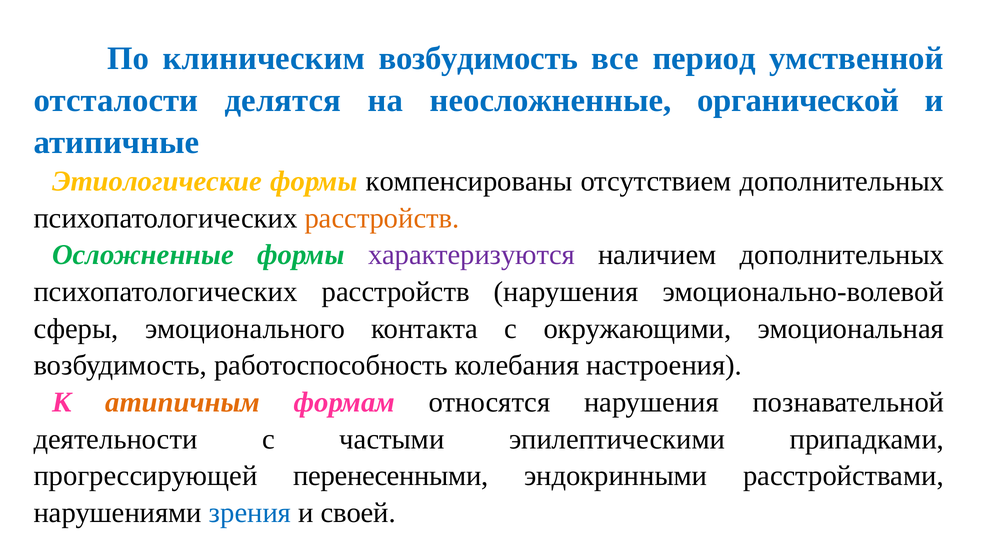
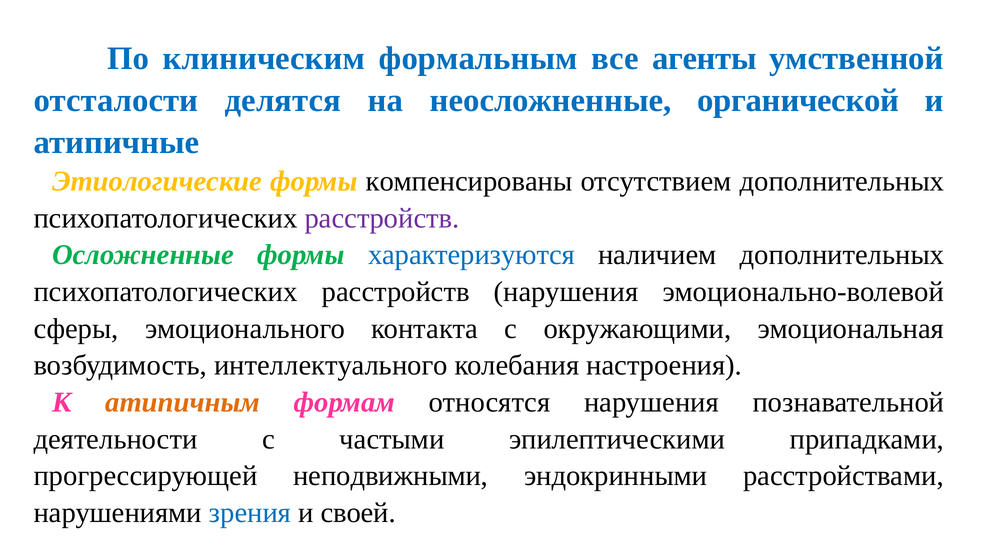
клиническим возбудимость: возбудимость -> формальным
период: период -> агенты
расстройств at (382, 218) colour: orange -> purple
характеризуются colour: purple -> blue
работоспособность: работоспособность -> интеллектуального
перенесенными: перенесенными -> неподвижными
